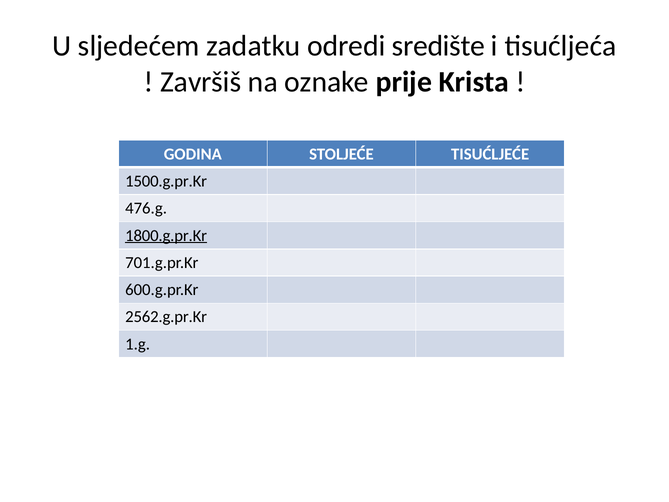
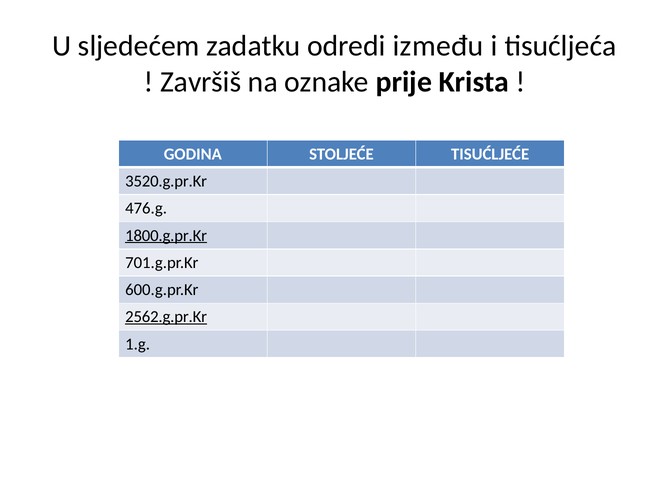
središte: središte -> između
1500.g.pr.Kr: 1500.g.pr.Kr -> 3520.g.pr.Kr
2562.g.pr.Kr underline: none -> present
